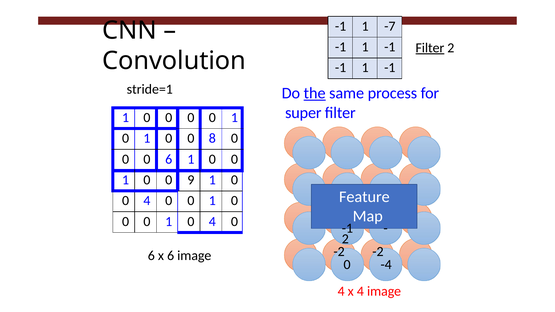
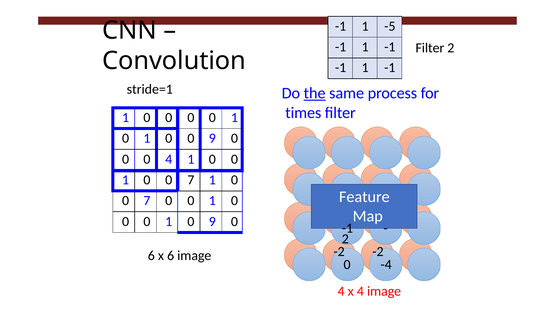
-7: -7 -> -5
Filter at (430, 48) underline: present -> none
super: super -> times
0 0 8: 8 -> 9
0 6: 6 -> 4
9 at (191, 180): 9 -> 7
4 at (147, 201): 4 -> 7
1 0 4: 4 -> 9
